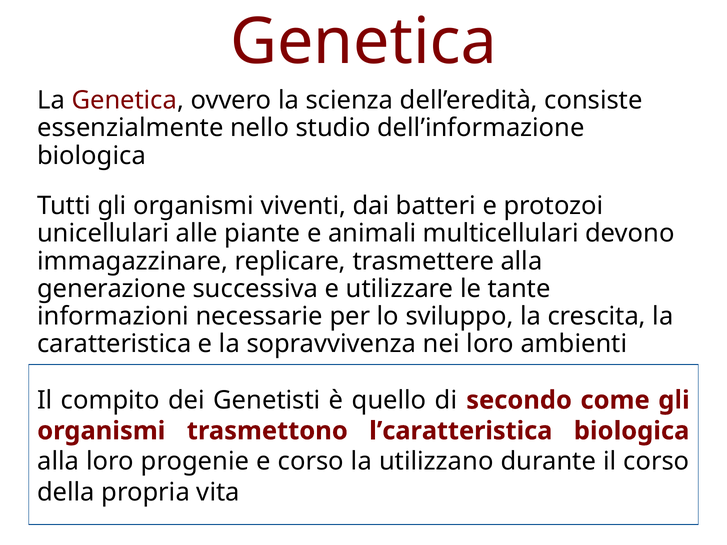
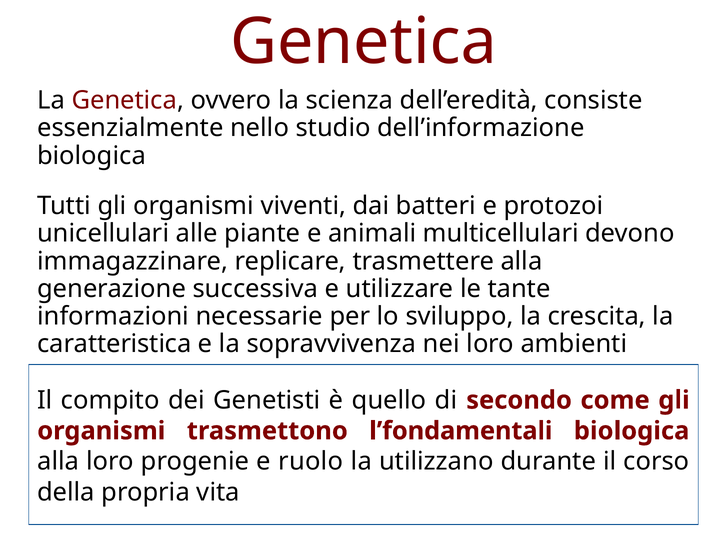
l’caratteristica: l’caratteristica -> l’fondamentali
e corso: corso -> ruolo
